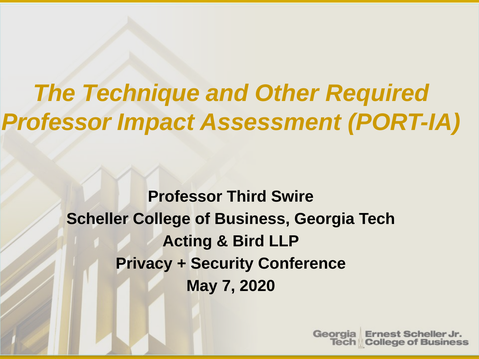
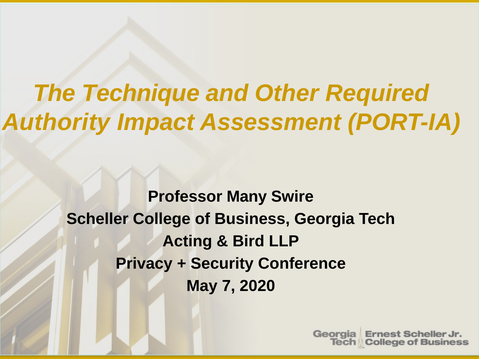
Professor at (56, 122): Professor -> Authority
Third: Third -> Many
